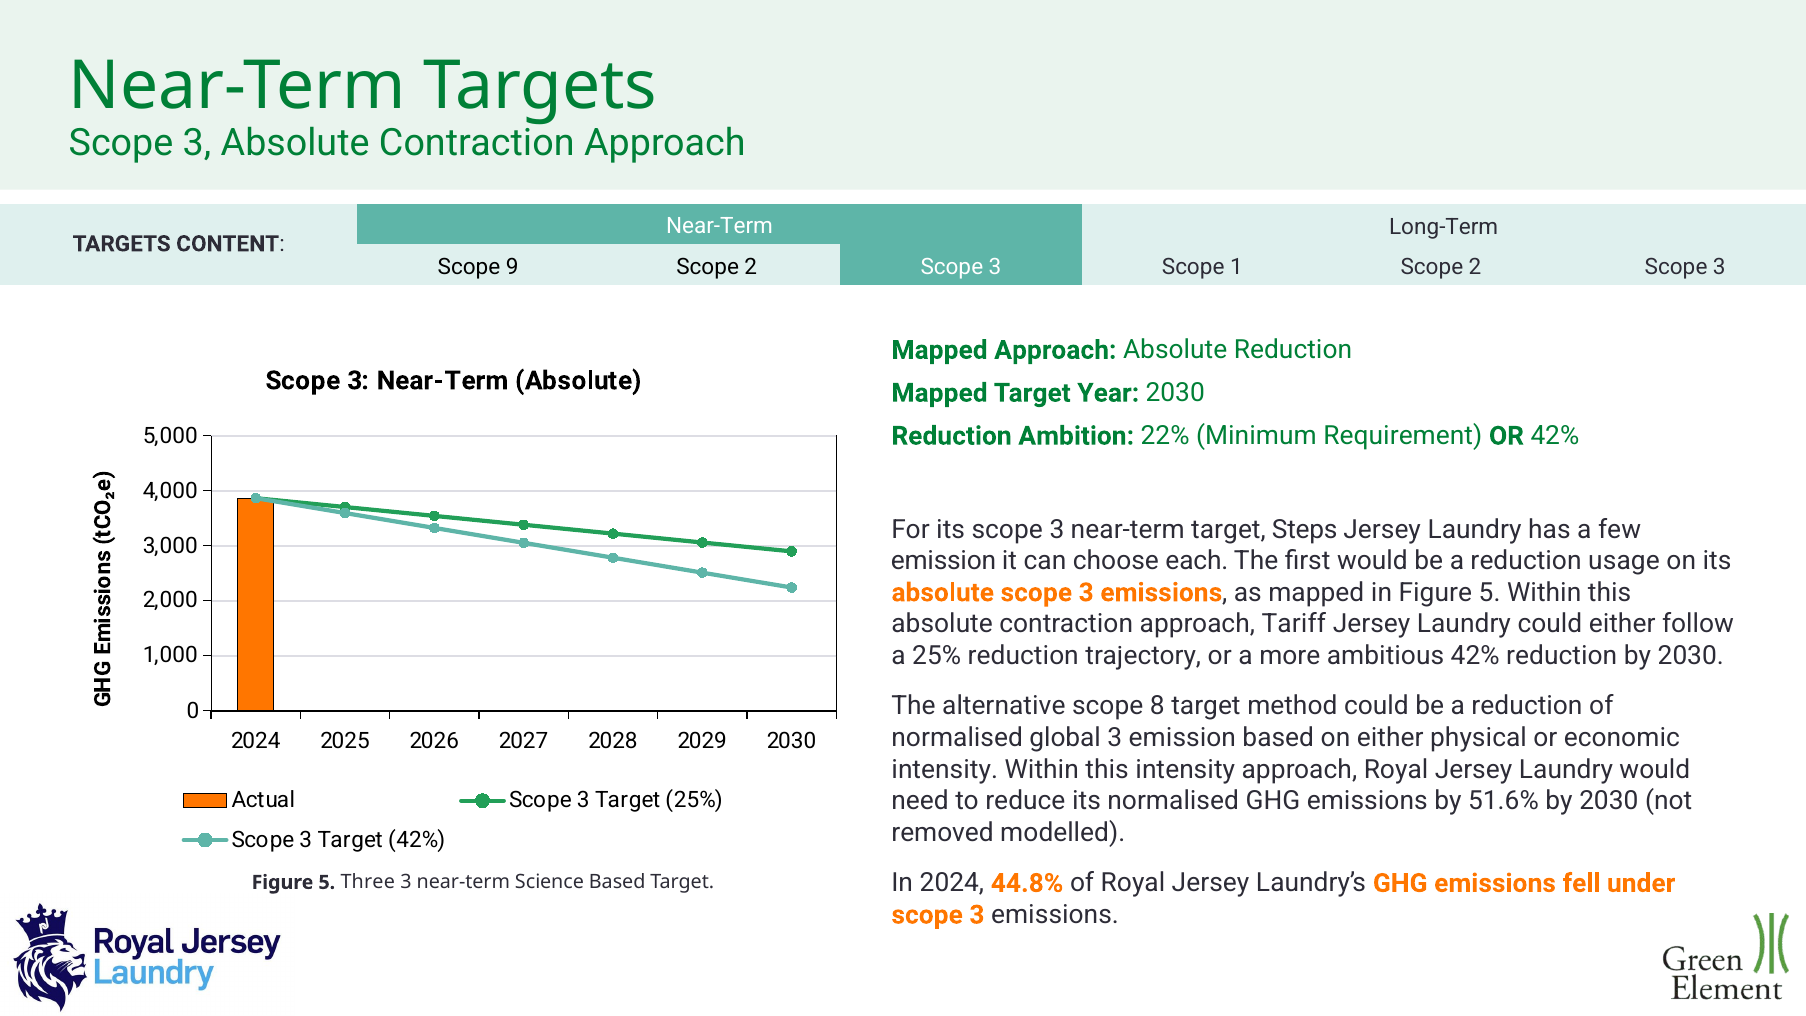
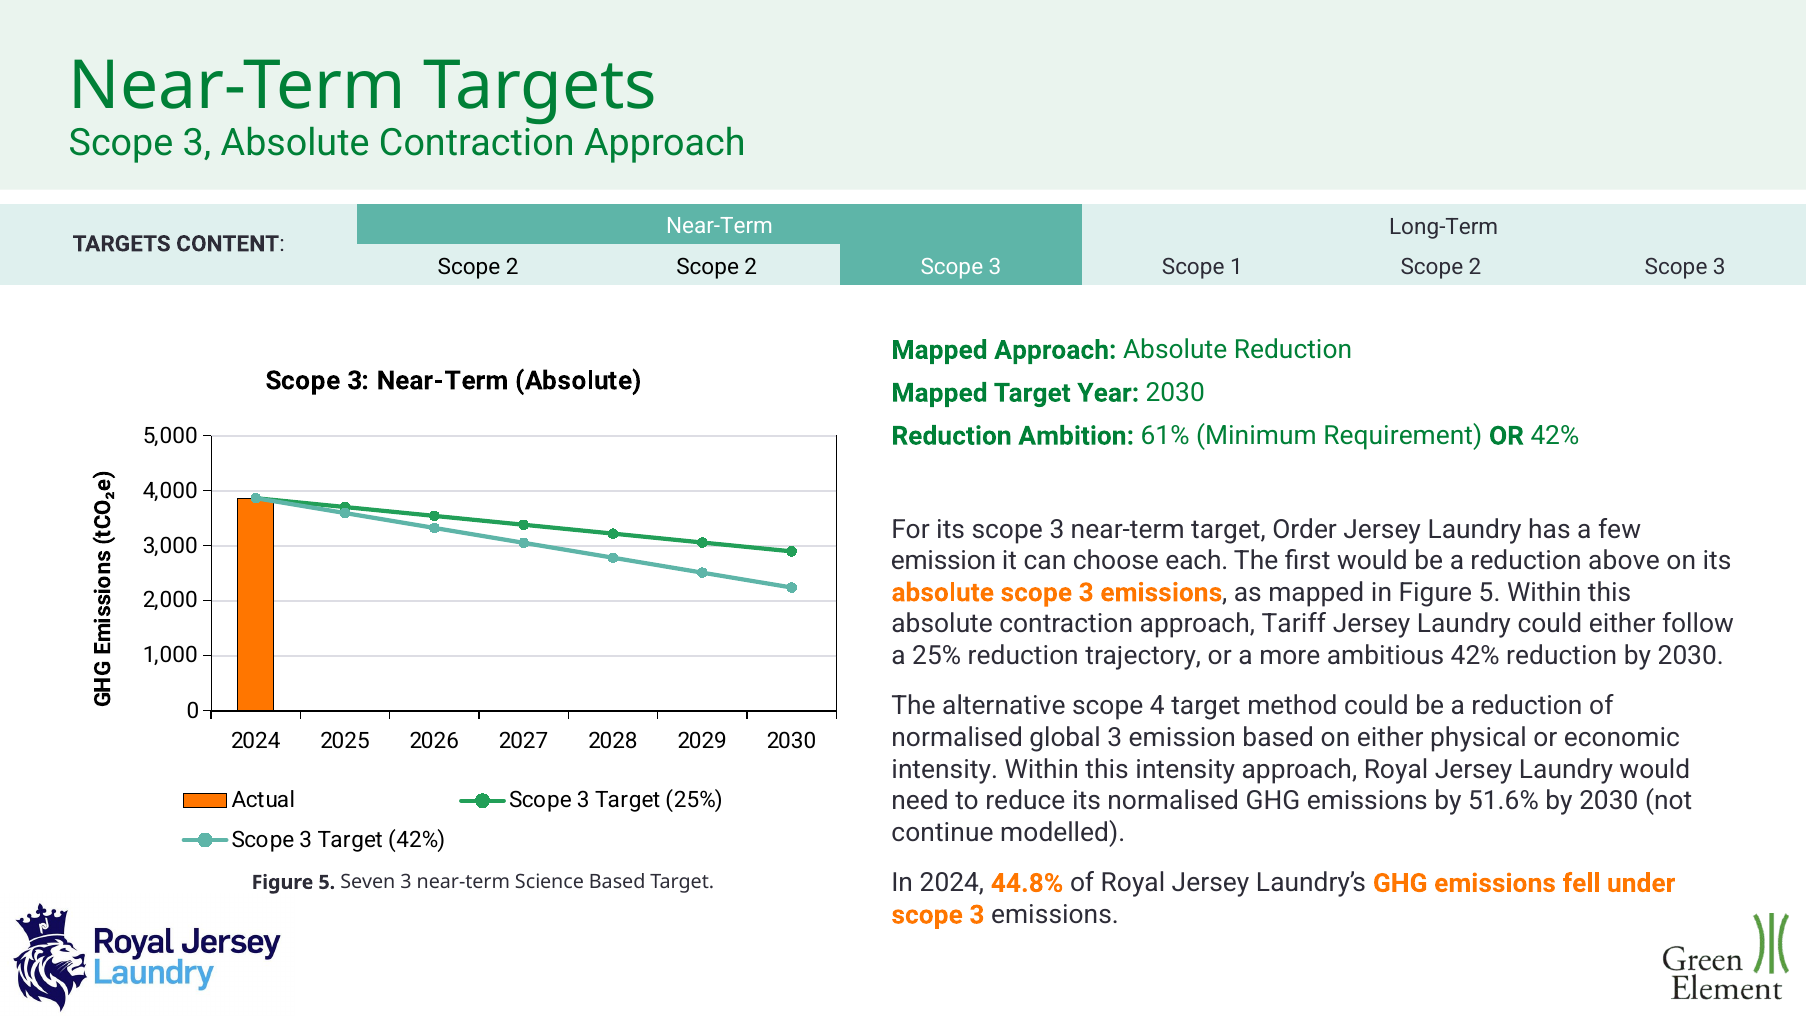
9 at (512, 267): 9 -> 2
22%: 22% -> 61%
Steps: Steps -> Order
usage: usage -> above
8: 8 -> 4
removed: removed -> continue
Three: Three -> Seven
